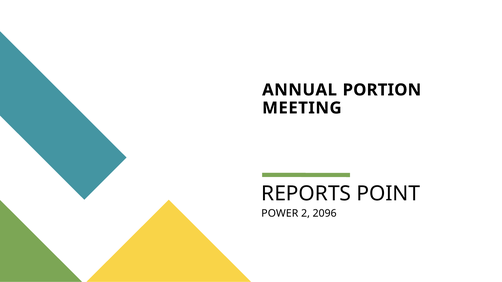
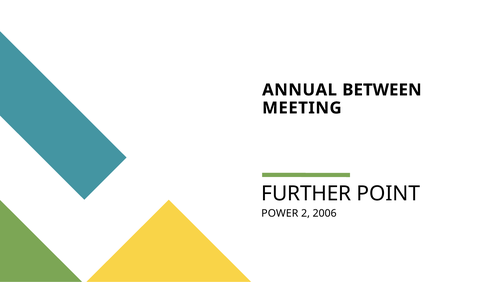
PORTION: PORTION -> BETWEEN
REPORTS: REPORTS -> FURTHER
2096: 2096 -> 2006
